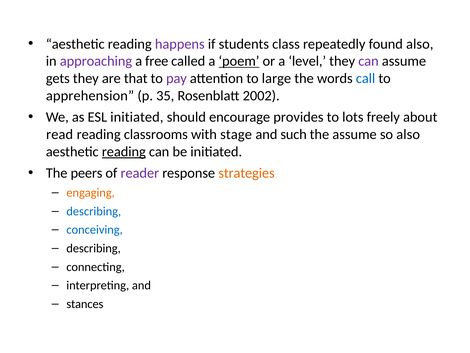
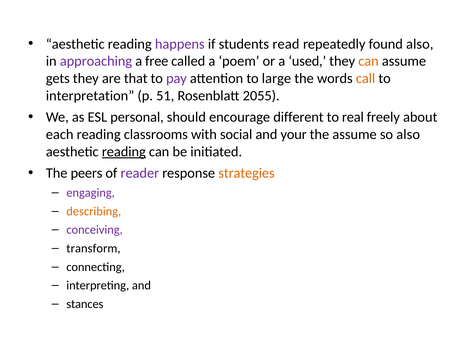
class: class -> read
poem underline: present -> none
level: level -> used
can at (368, 61) colour: purple -> orange
call colour: blue -> orange
apprehension: apprehension -> interpretation
35: 35 -> 51
2002: 2002 -> 2055
ESL initiated: initiated -> personal
provides: provides -> different
lots: lots -> real
read: read -> each
stage: stage -> social
such: such -> your
engaging colour: orange -> purple
describing at (94, 211) colour: blue -> orange
conceiving colour: blue -> purple
describing at (94, 248): describing -> transform
